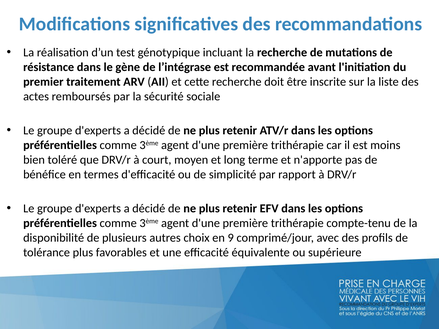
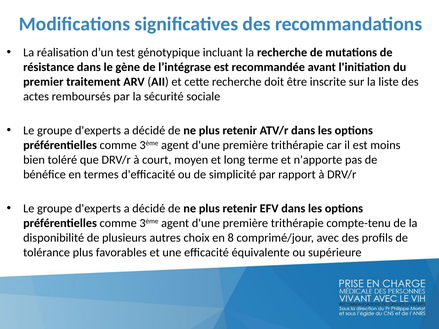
9: 9 -> 8
